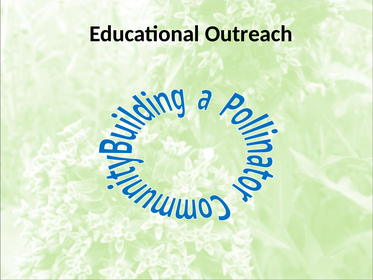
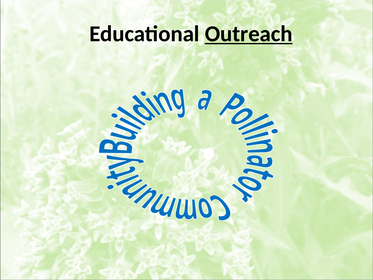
Outreach underline: none -> present
